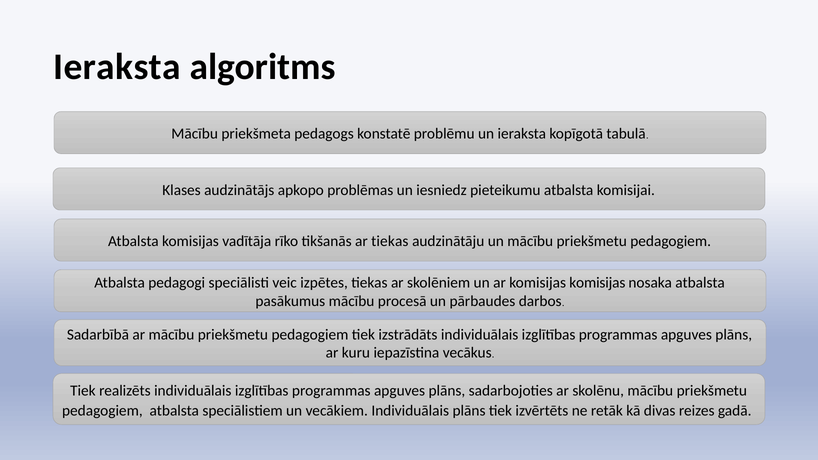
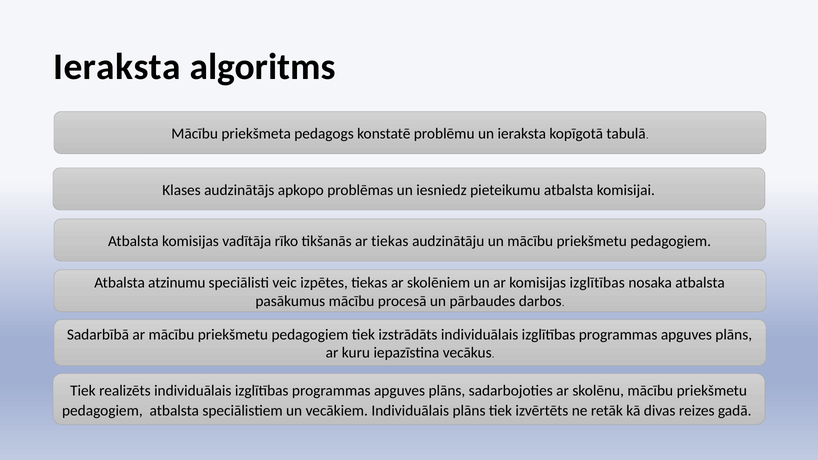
pedagogi: pedagogi -> atzinumu
komisijas komisijas: komisijas -> izglītības
